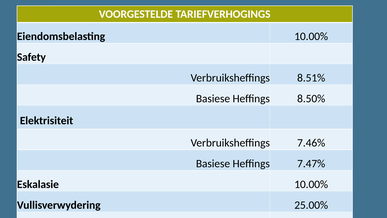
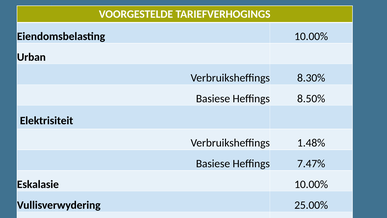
Safety: Safety -> Urban
8.51%: 8.51% -> 8.30%
7.46%: 7.46% -> 1.48%
